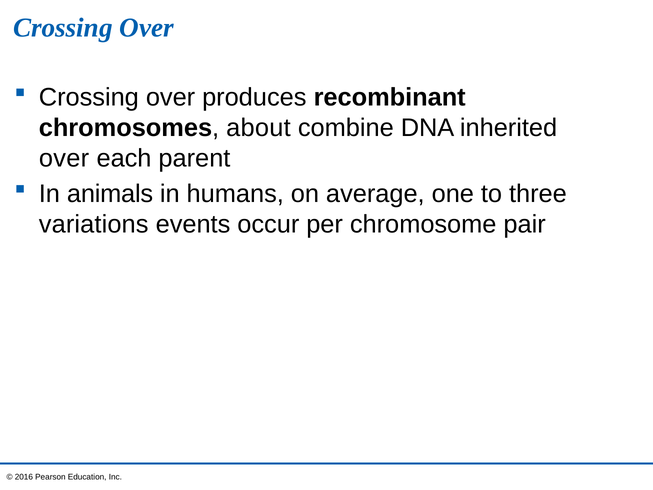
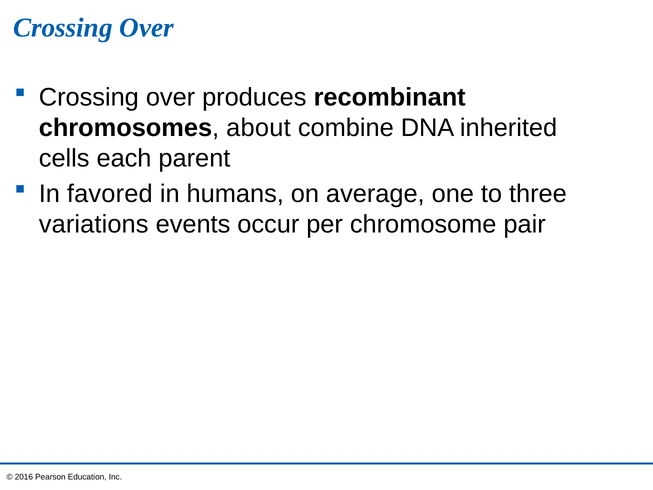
over at (64, 158): over -> cells
animals: animals -> favored
